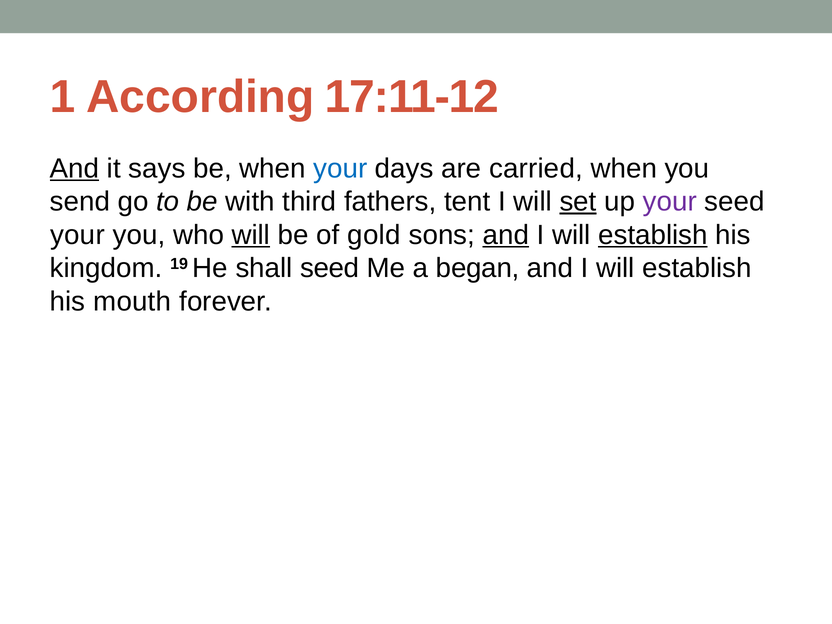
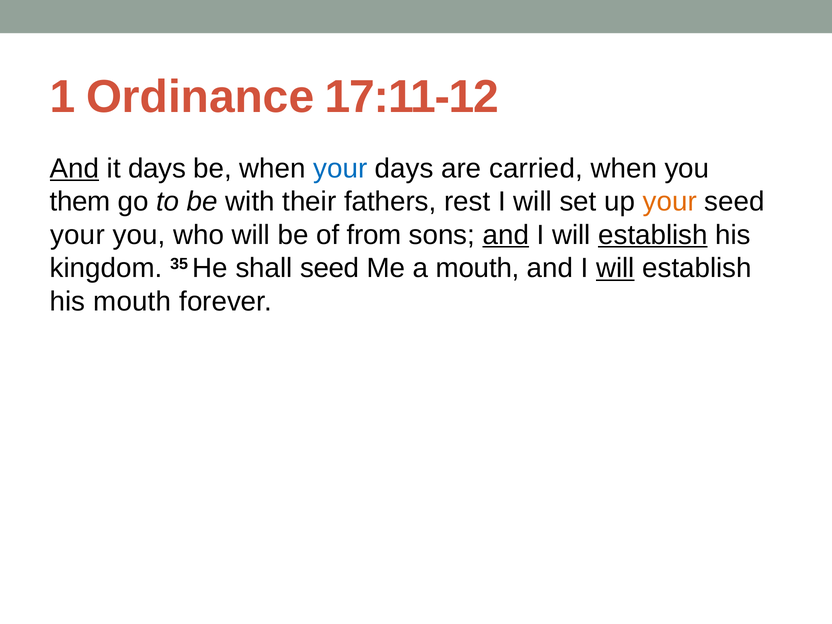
According: According -> Ordinance
it says: says -> days
send: send -> them
third: third -> their
tent: tent -> rest
set underline: present -> none
your at (670, 202) colour: purple -> orange
will at (251, 235) underline: present -> none
gold: gold -> from
19: 19 -> 35
a began: began -> mouth
will at (615, 268) underline: none -> present
